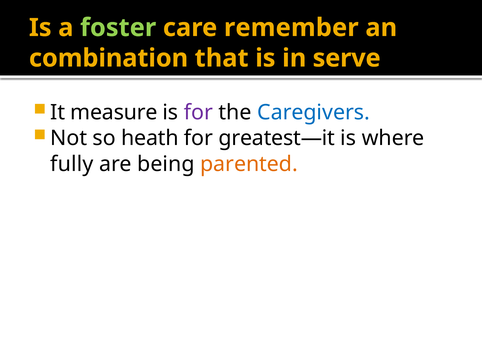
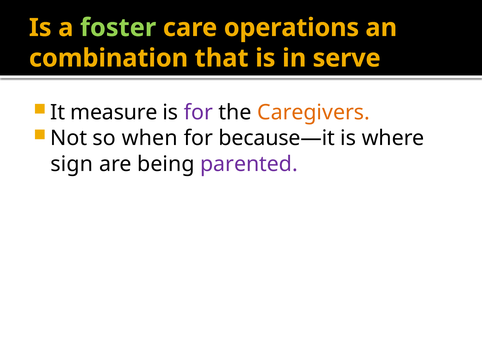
remember: remember -> operations
Caregivers colour: blue -> orange
heath: heath -> when
greatest—it: greatest—it -> because—it
fully: fully -> sign
parented colour: orange -> purple
